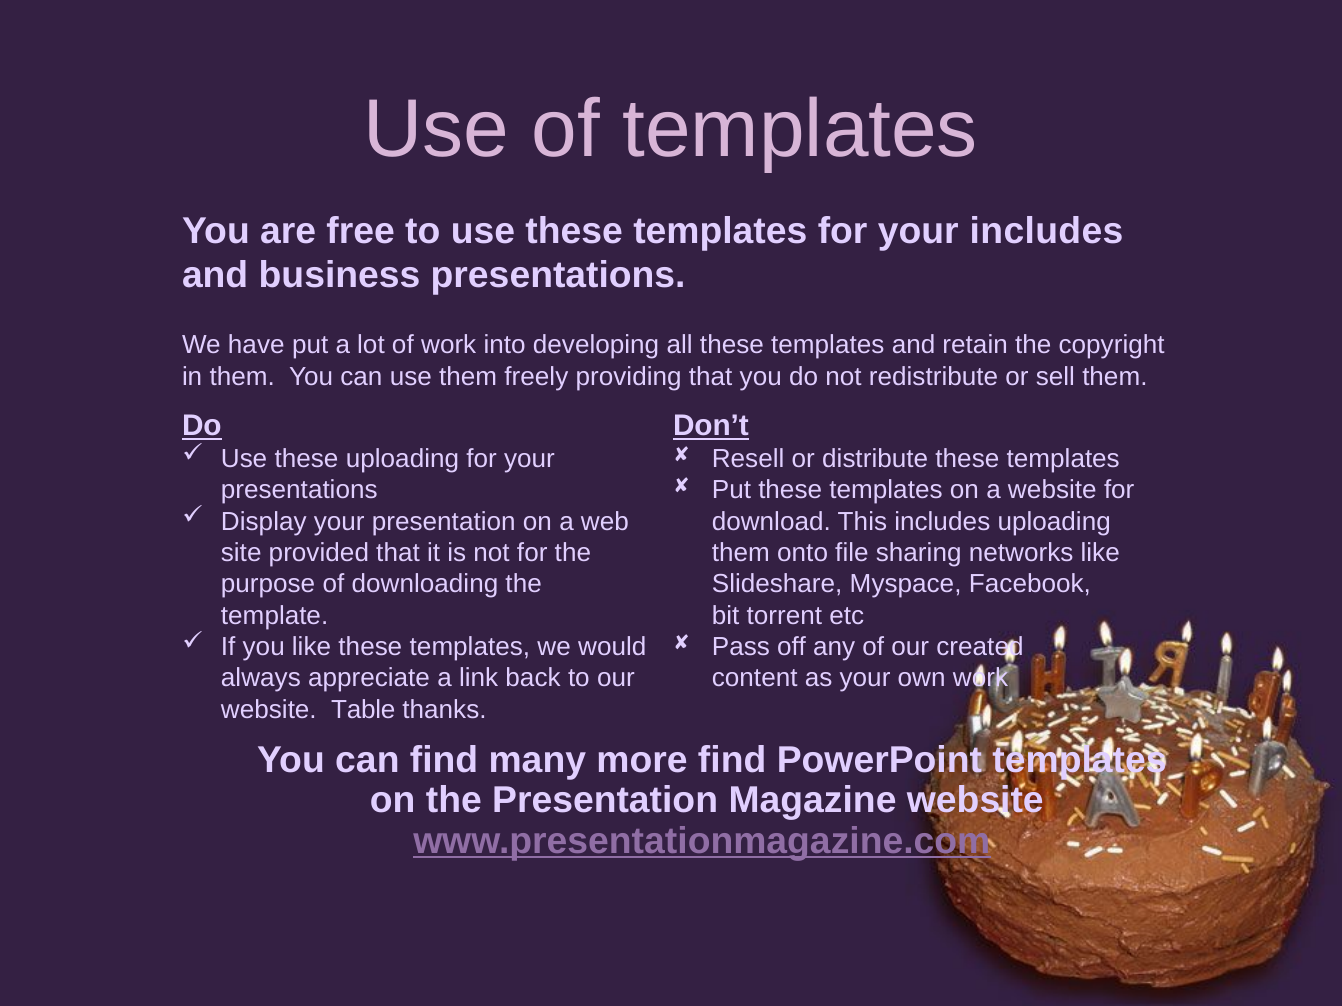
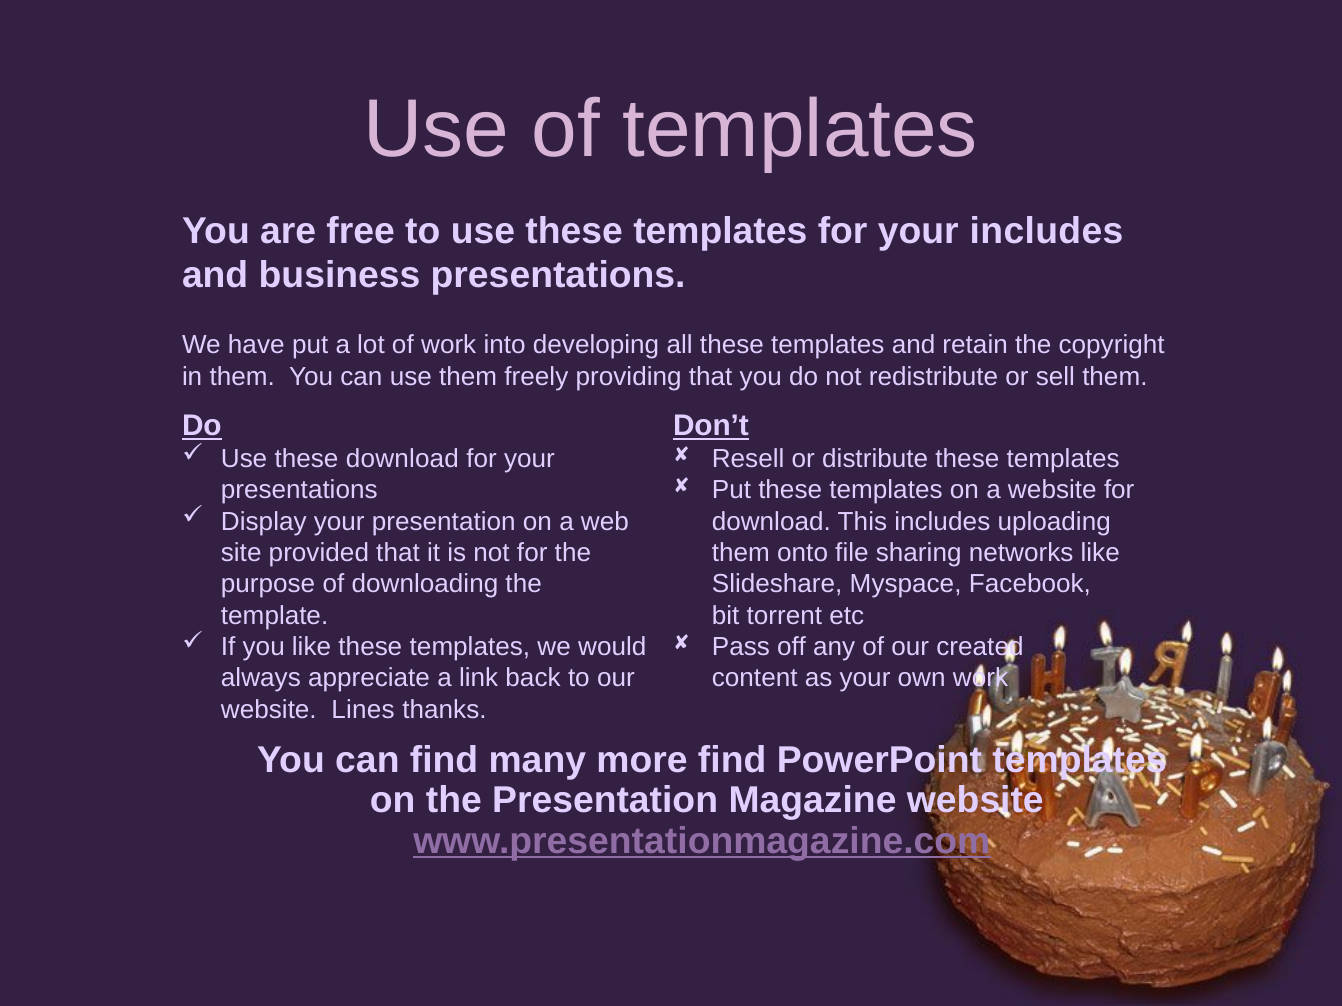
these uploading: uploading -> download
Table: Table -> Lines
